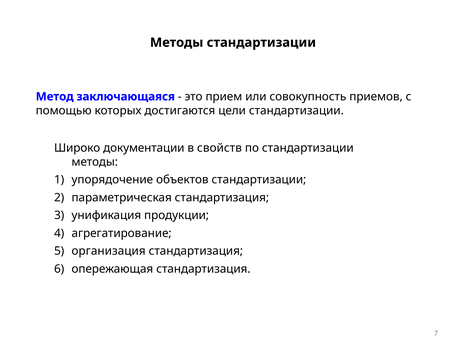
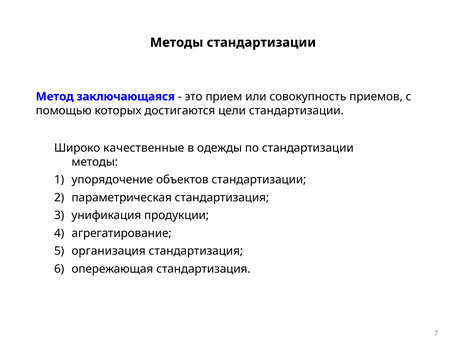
документации: документации -> качественные
свойств: свойств -> одежды
